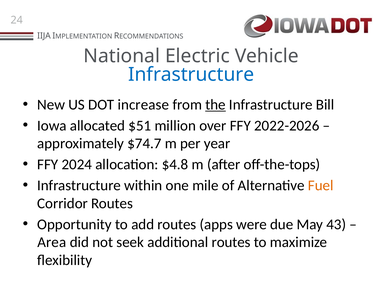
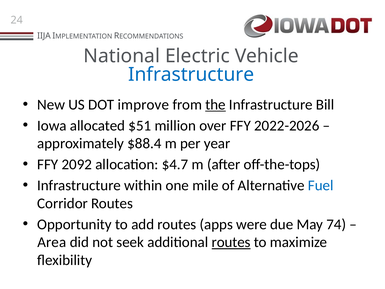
increase: increase -> improve
$74.7: $74.7 -> $88.4
2024: 2024 -> 2092
$4.8: $4.8 -> $4.7
Fuel colour: orange -> blue
43: 43 -> 74
routes at (231, 242) underline: none -> present
